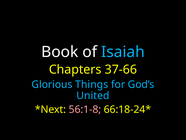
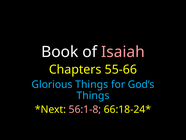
Isaiah colour: light blue -> pink
37-66: 37-66 -> 55-66
United at (93, 95): United -> Things
